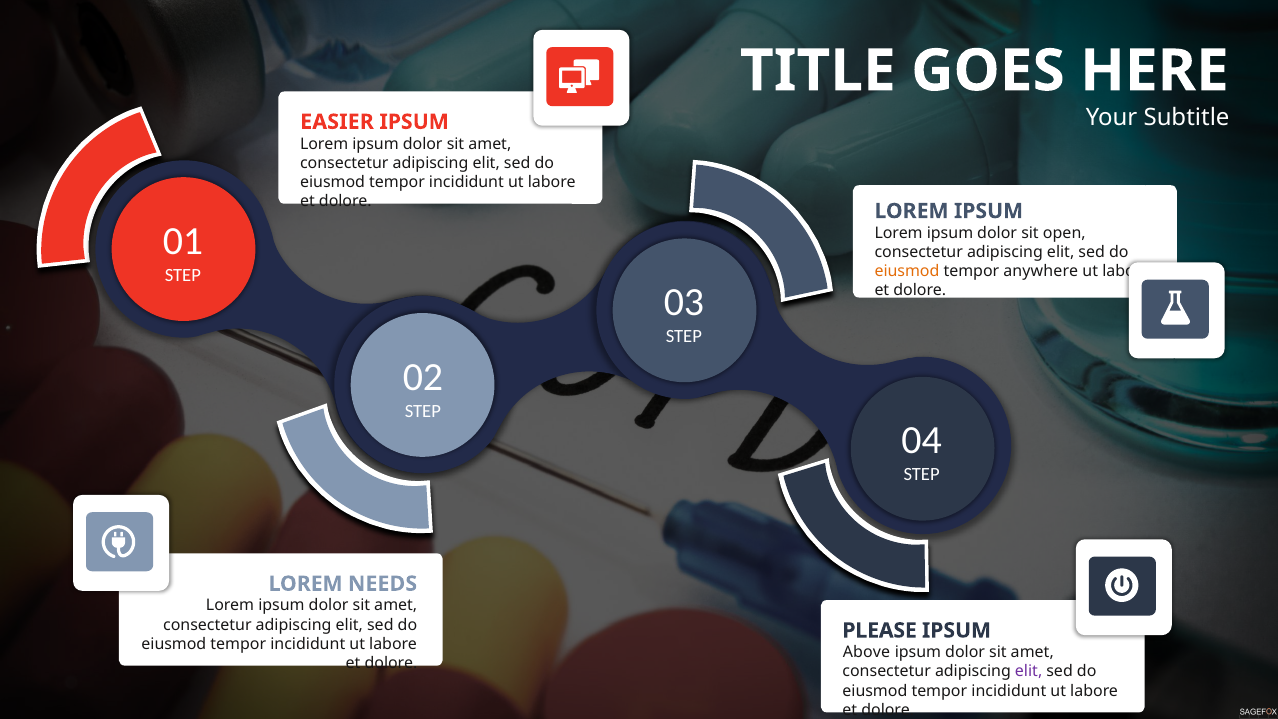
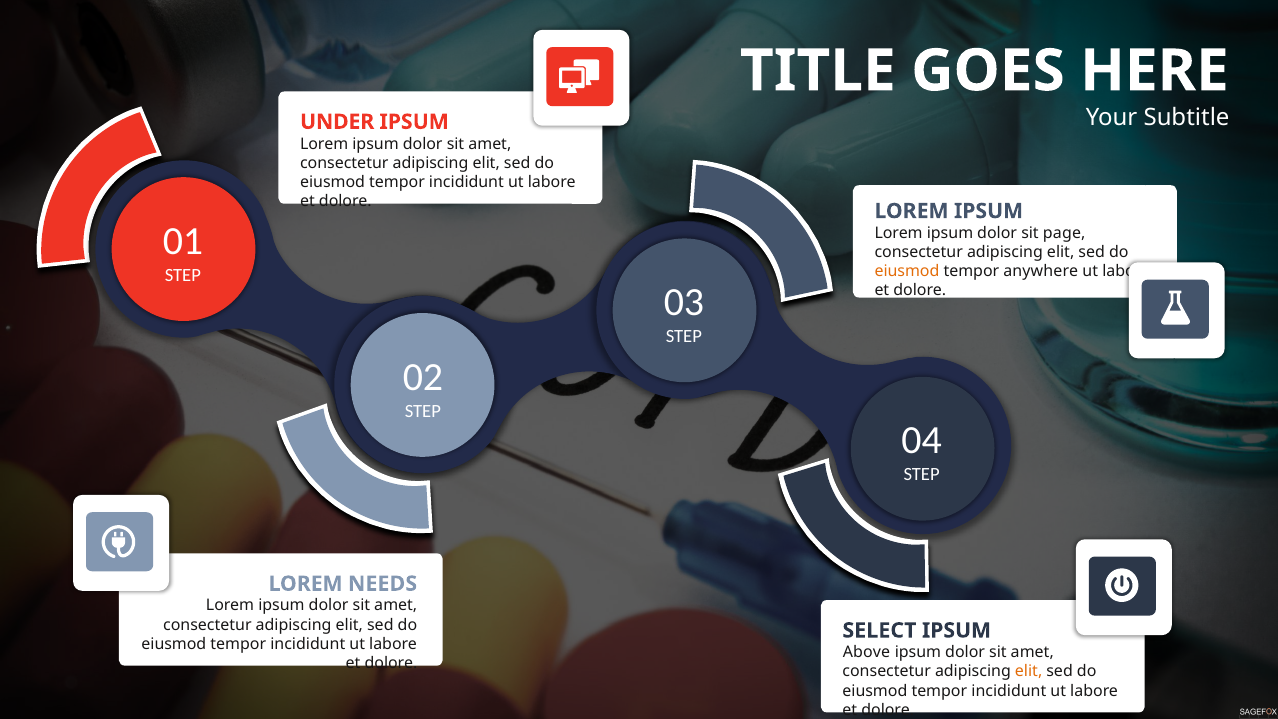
EASIER: EASIER -> UNDER
open: open -> page
PLEASE: PLEASE -> SELECT
elit at (1029, 672) colour: purple -> orange
